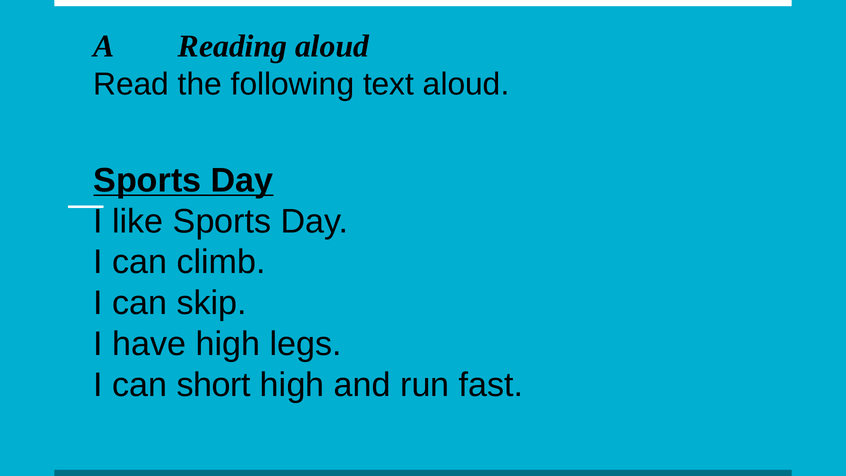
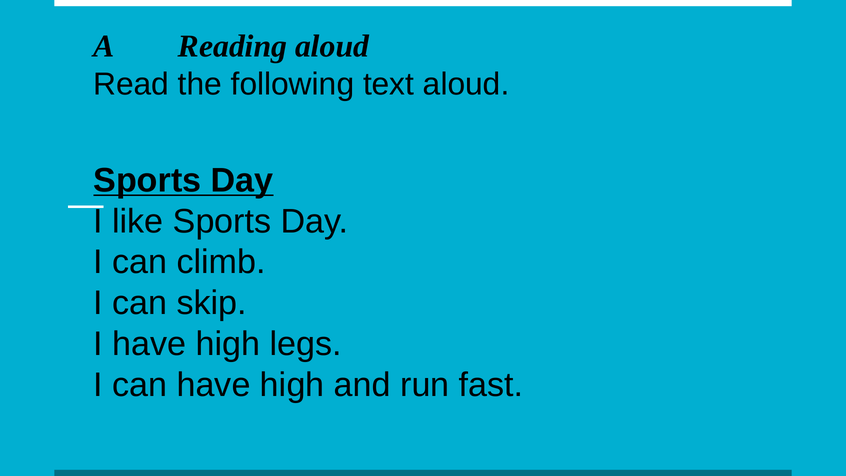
can short: short -> have
